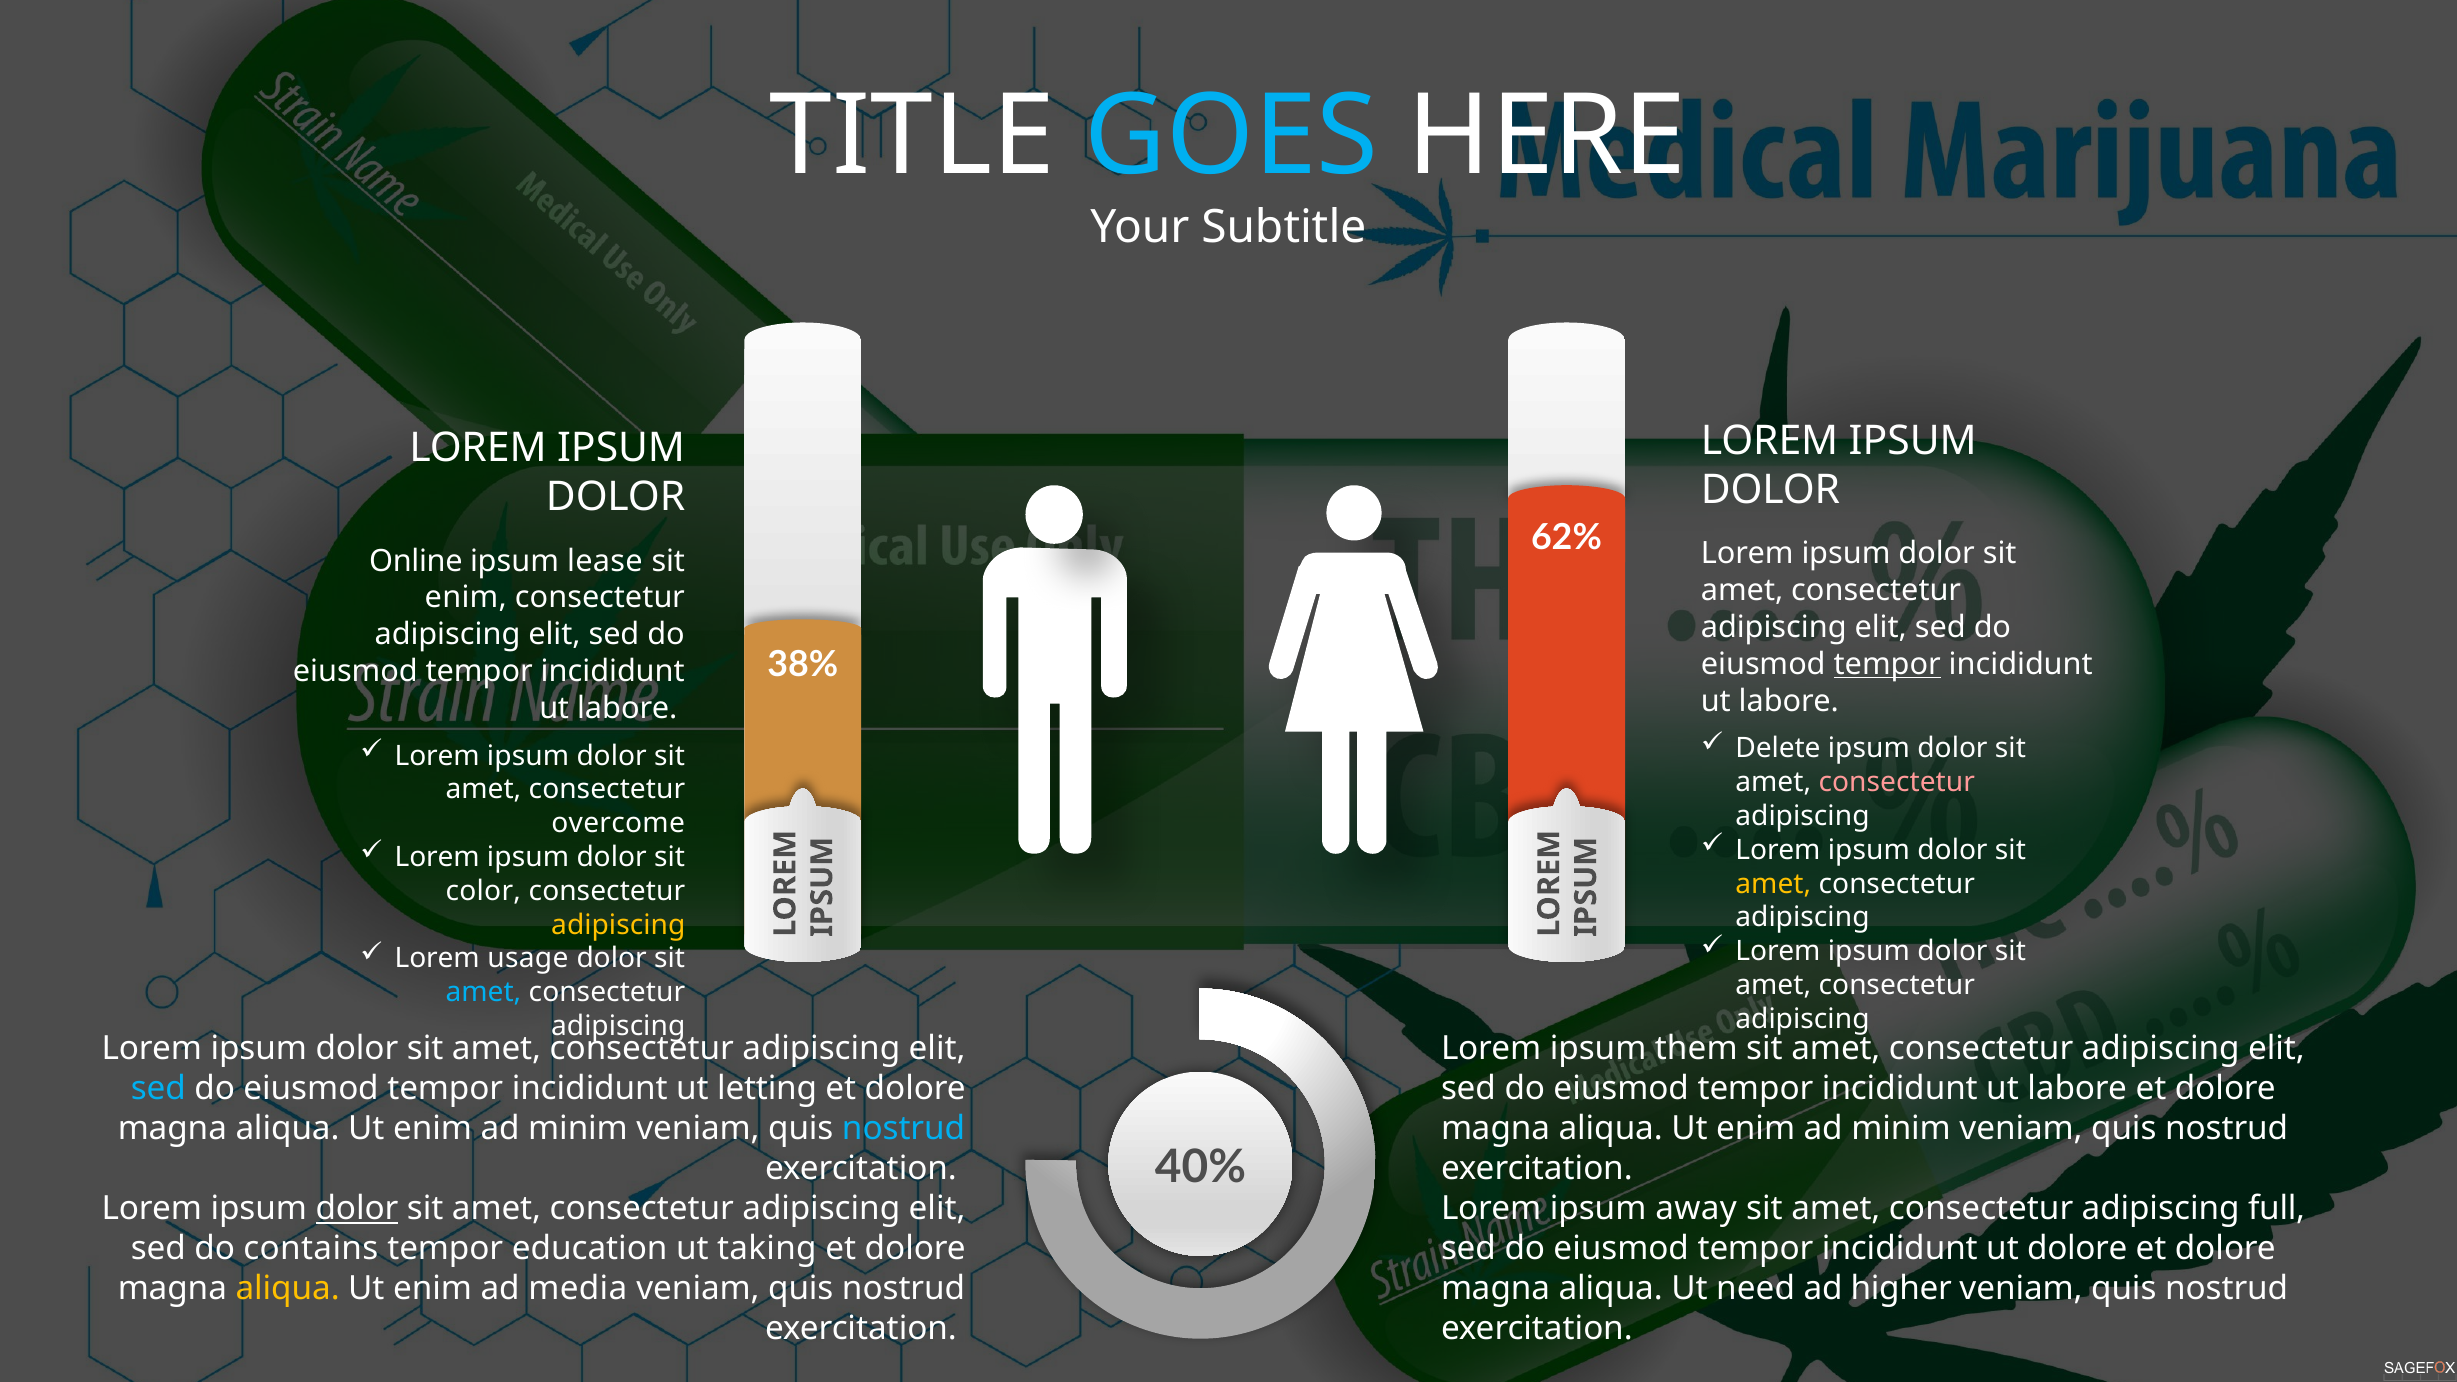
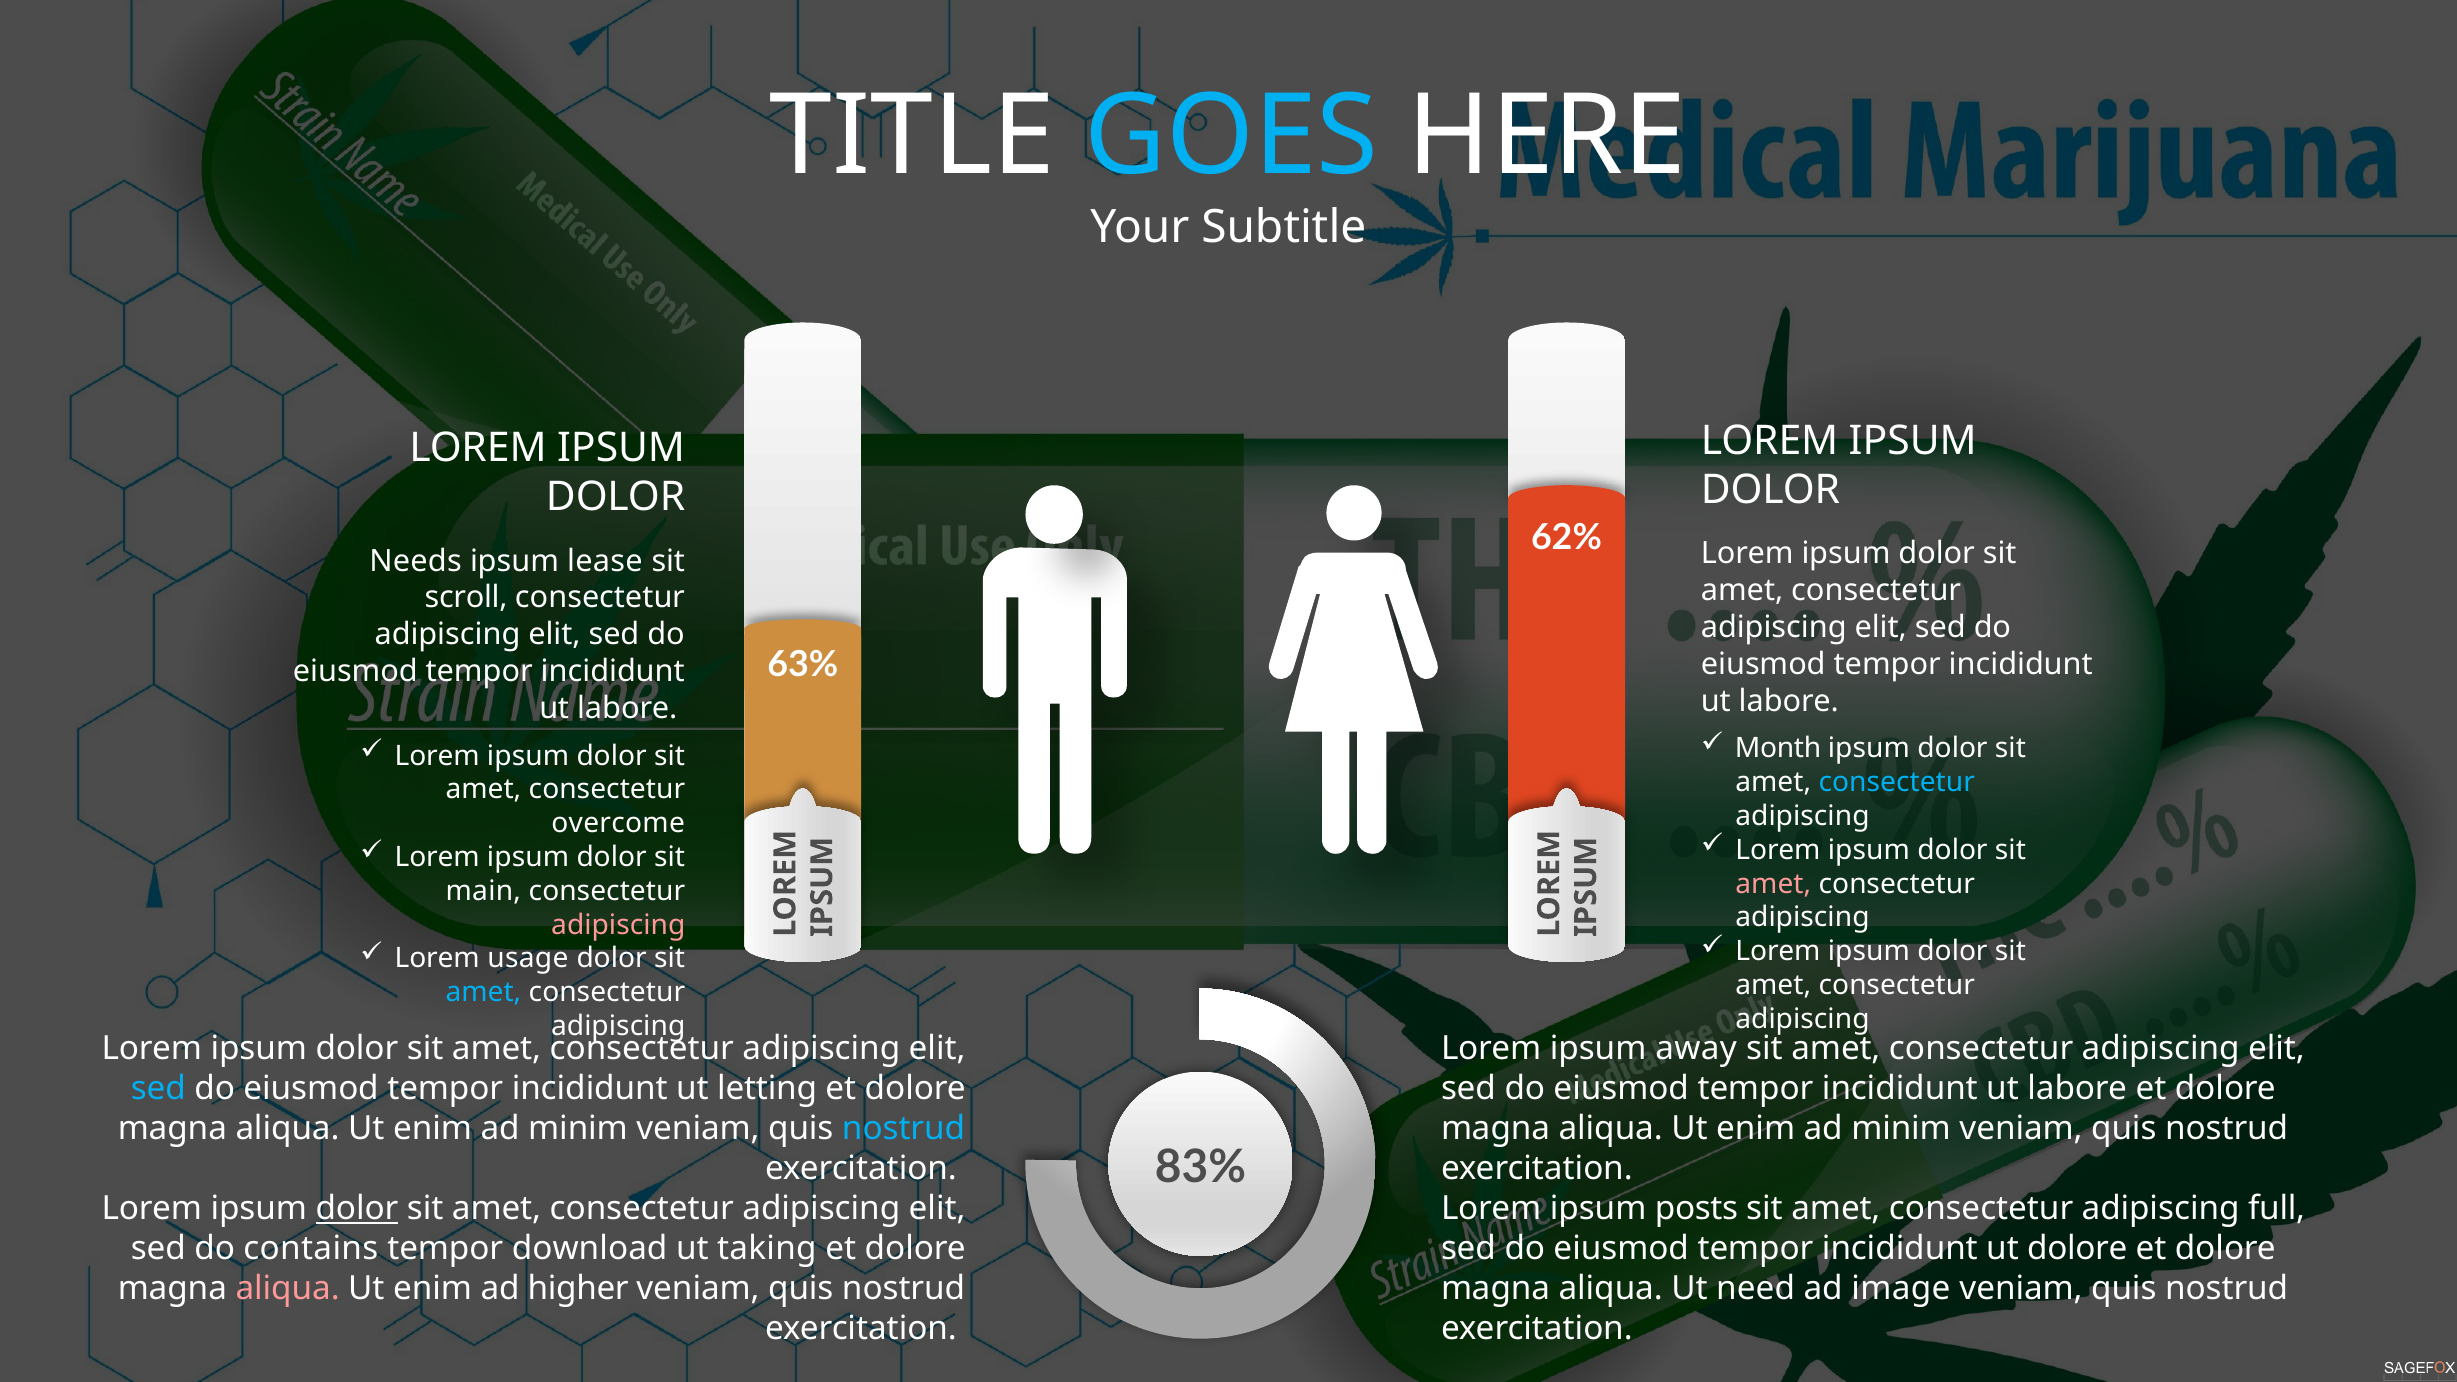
Online: Online -> Needs
enim at (466, 598): enim -> scroll
38%: 38% -> 63%
tempor at (1887, 664) underline: present -> none
Delete: Delete -> Month
consectetur at (1897, 782) colour: pink -> light blue
amet at (1773, 884) colour: yellow -> pink
color: color -> main
adipiscing at (618, 925) colour: yellow -> pink
them: them -> away
40%: 40% -> 83%
away: away -> posts
education: education -> download
higher: higher -> image
aliqua at (288, 1289) colour: yellow -> pink
media: media -> higher
